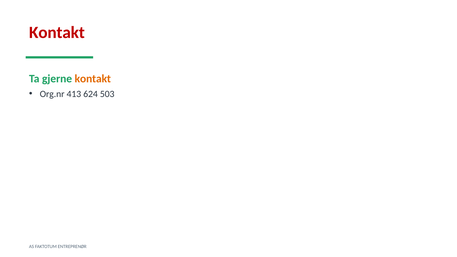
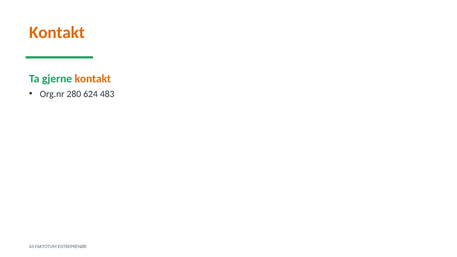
Kontakt at (57, 33) colour: red -> orange
413: 413 -> 280
503: 503 -> 483
